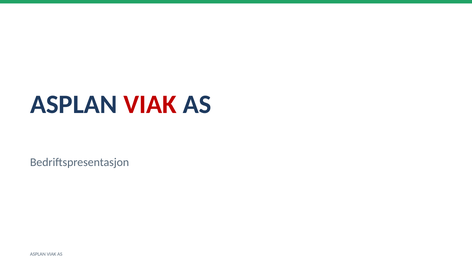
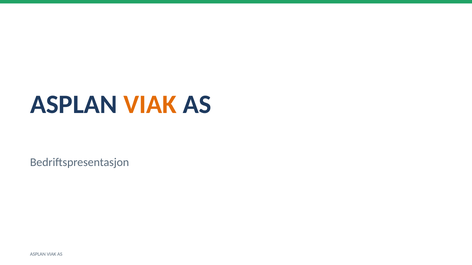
VIAK at (150, 105) colour: red -> orange
